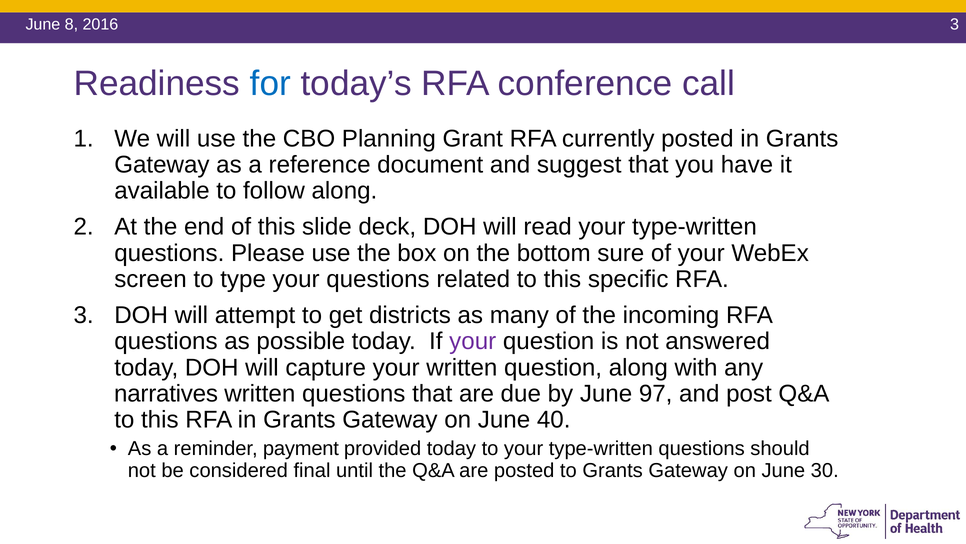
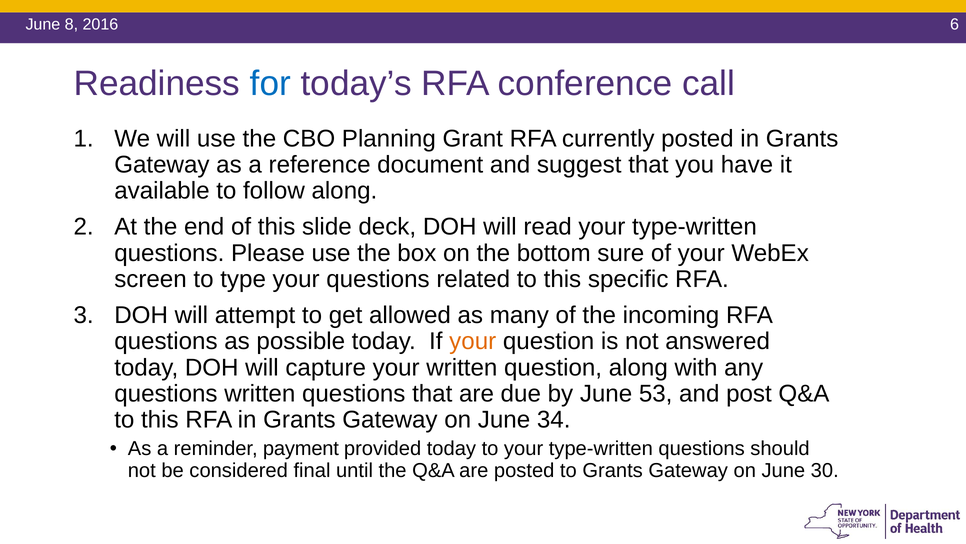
2016 3: 3 -> 6
districts: districts -> allowed
your at (473, 341) colour: purple -> orange
narratives at (166, 393): narratives -> questions
97: 97 -> 53
40: 40 -> 34
